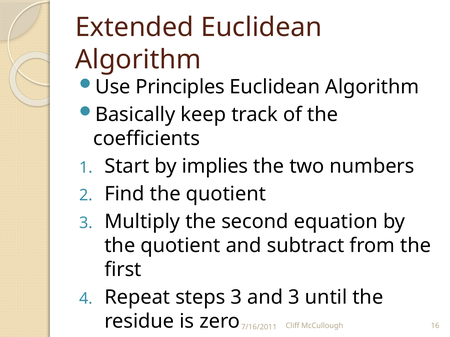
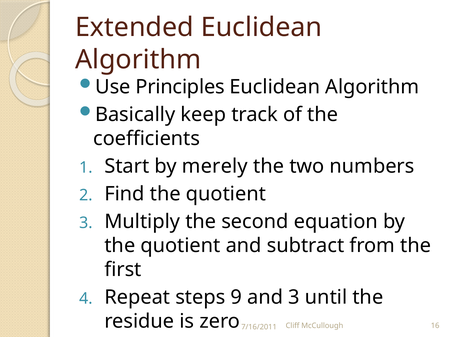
implies: implies -> merely
steps 3: 3 -> 9
